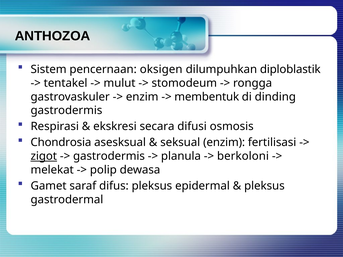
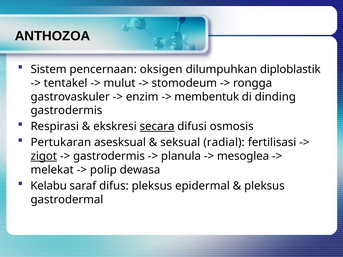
secara underline: none -> present
Chondrosia: Chondrosia -> Pertukaran
seksual enzim: enzim -> radial
berkoloni: berkoloni -> mesoglea
Gamet: Gamet -> Kelabu
